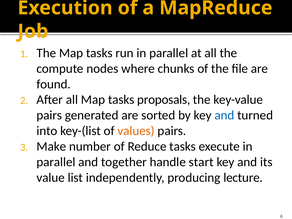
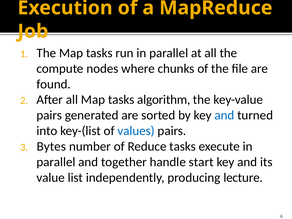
proposals: proposals -> algorithm
values colour: orange -> blue
Make: Make -> Bytes
